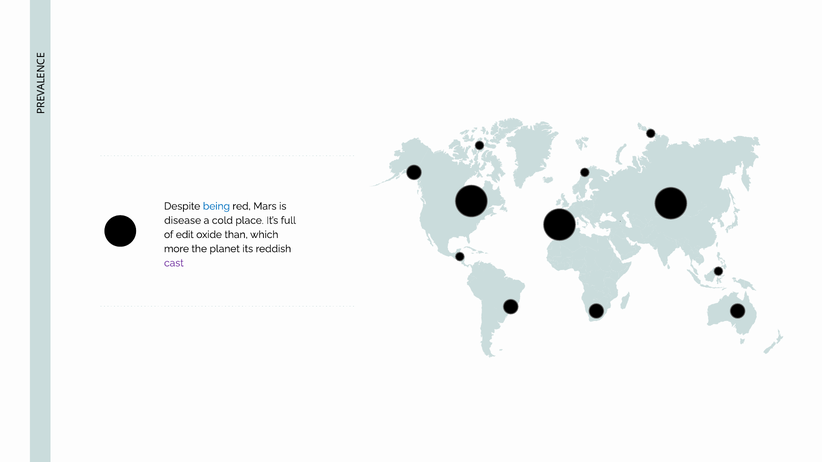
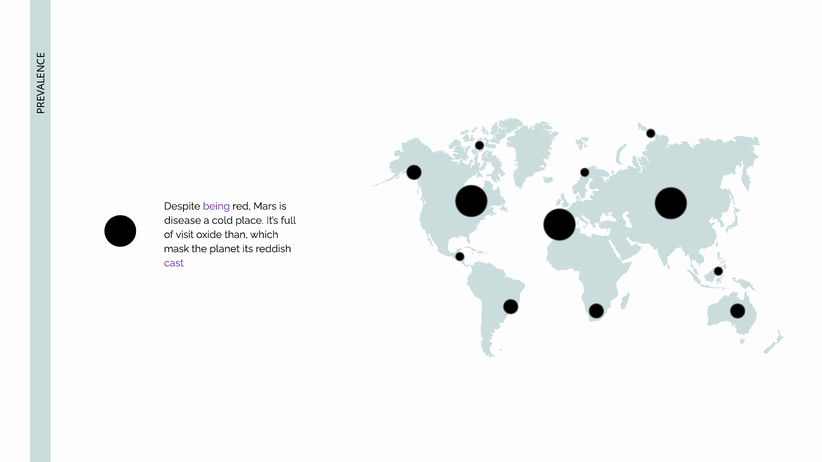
being colour: blue -> purple
edit: edit -> visit
more: more -> mask
